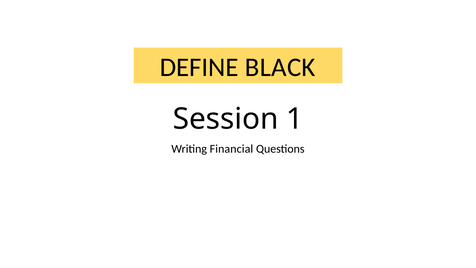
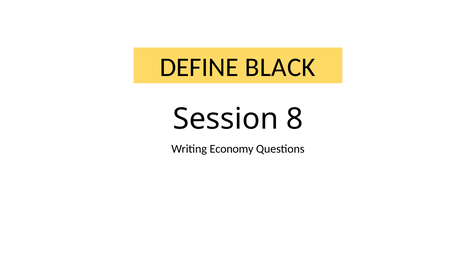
1: 1 -> 8
Financial: Financial -> Economy
